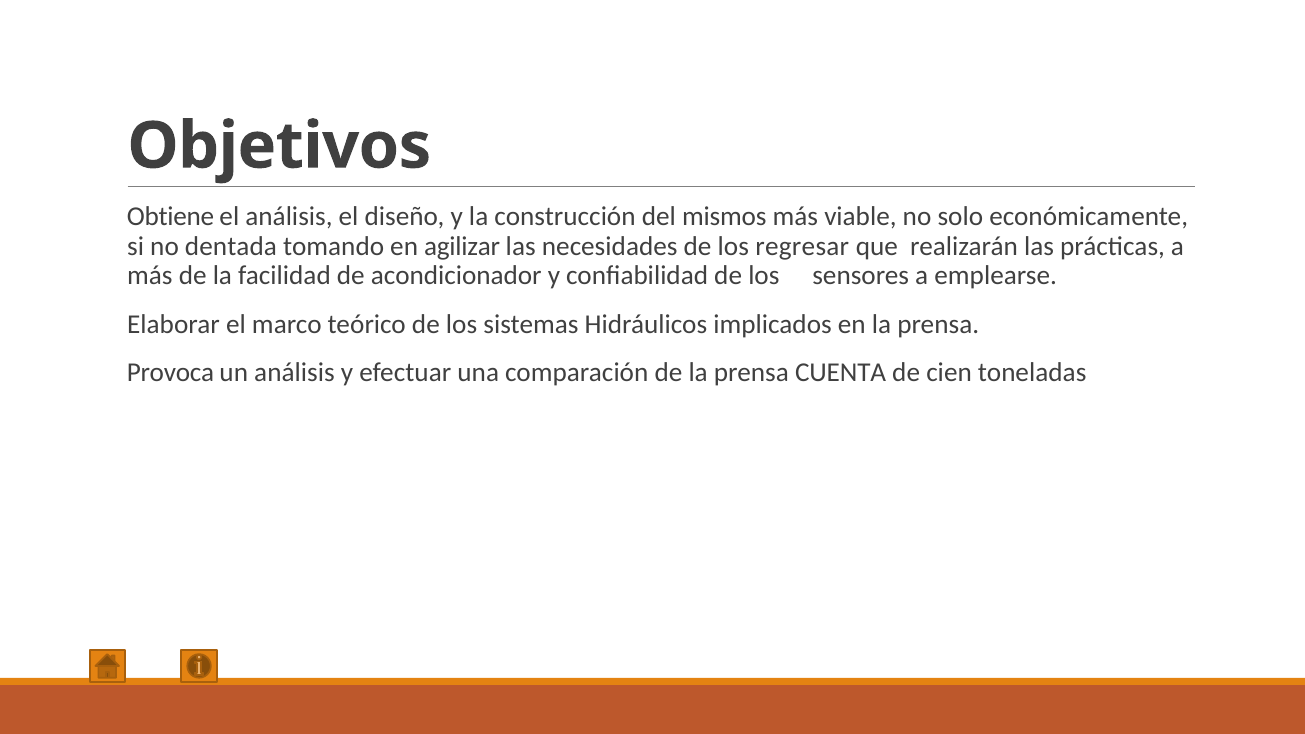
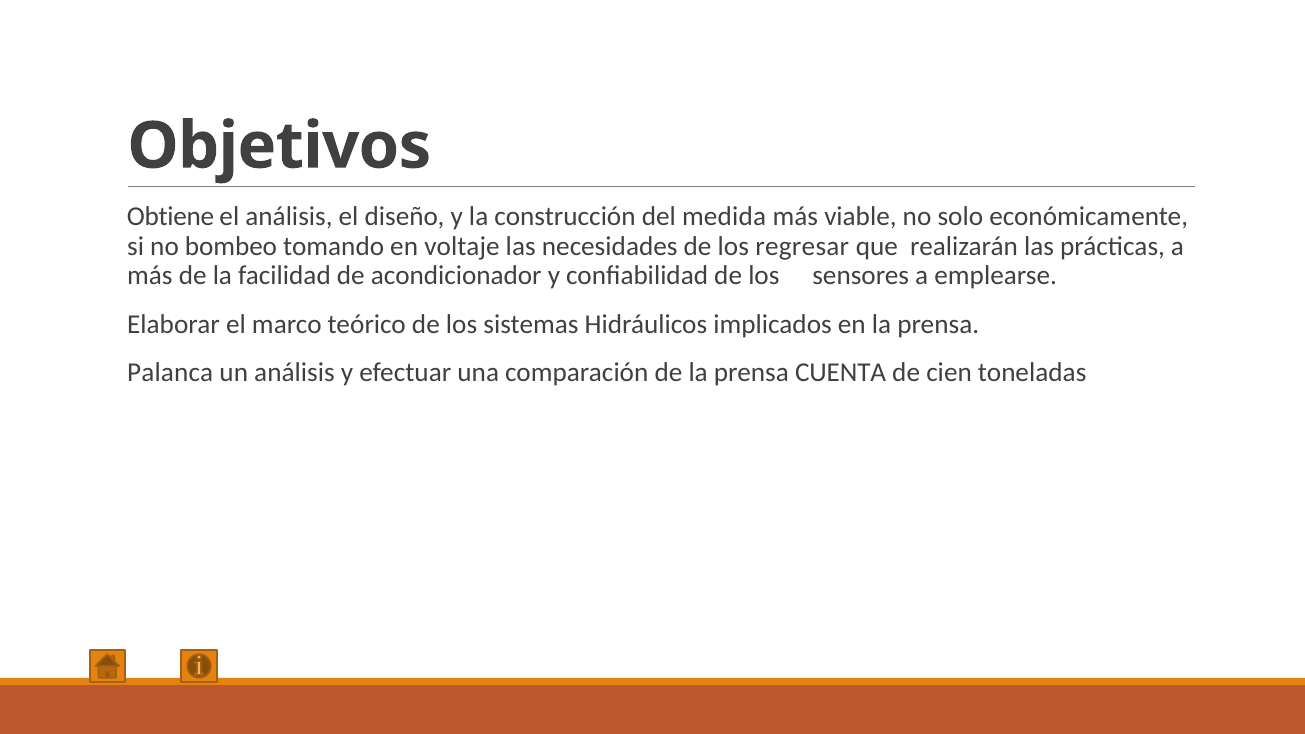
mismos: mismos -> medida
dentada: dentada -> bombeo
agilizar: agilizar -> voltaje
Provoca: Provoca -> Palanca
